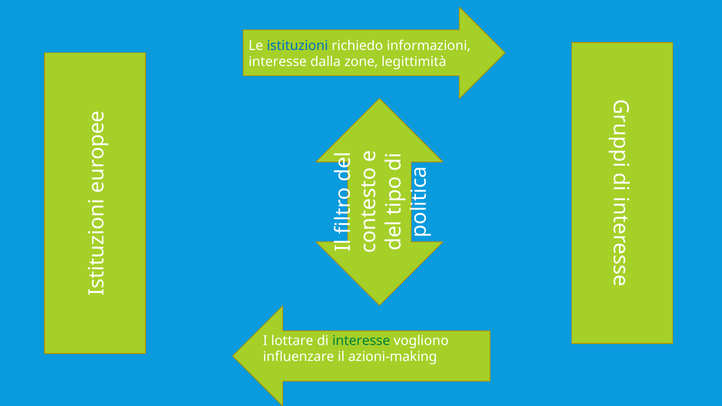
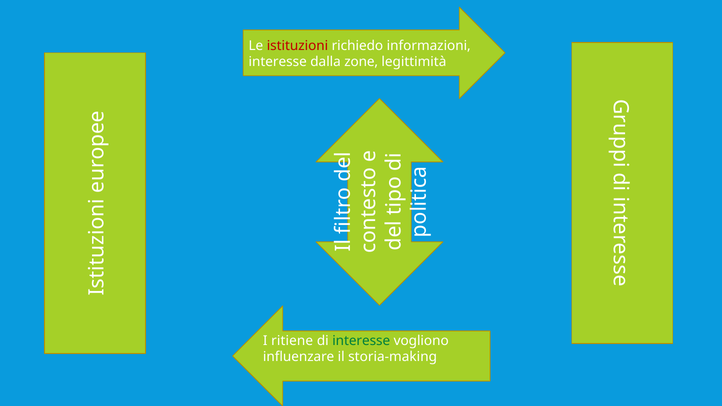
istituzioni colour: blue -> red
lottare: lottare -> ritiene
azioni-making: azioni-making -> storia-making
